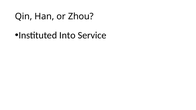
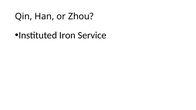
Into: Into -> Iron
